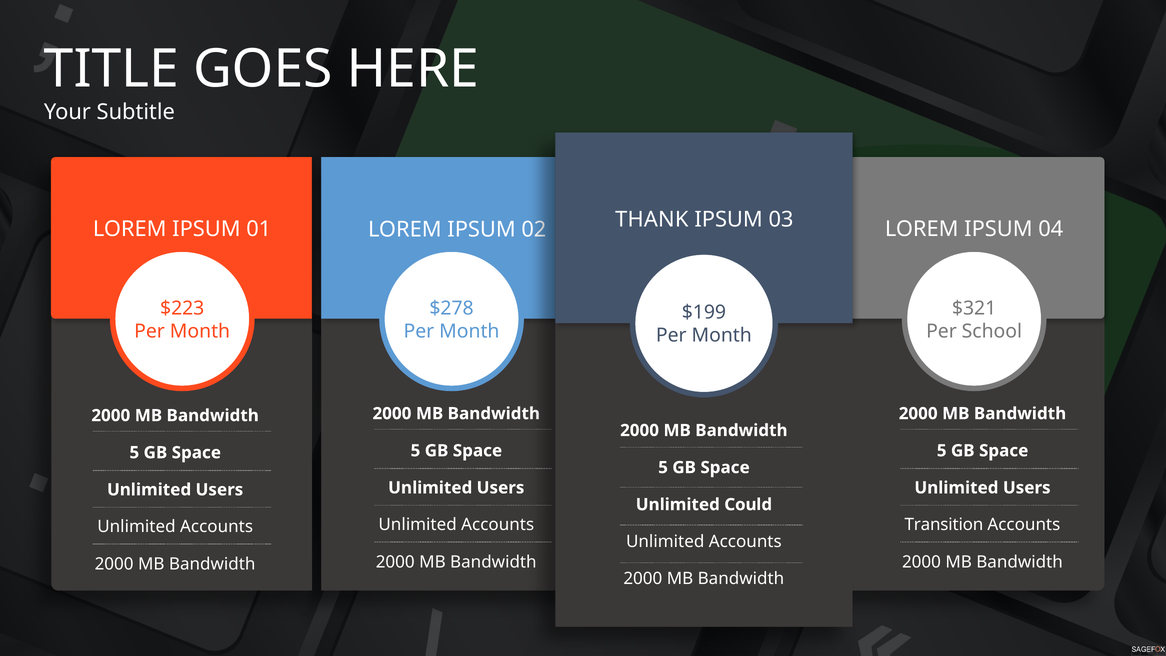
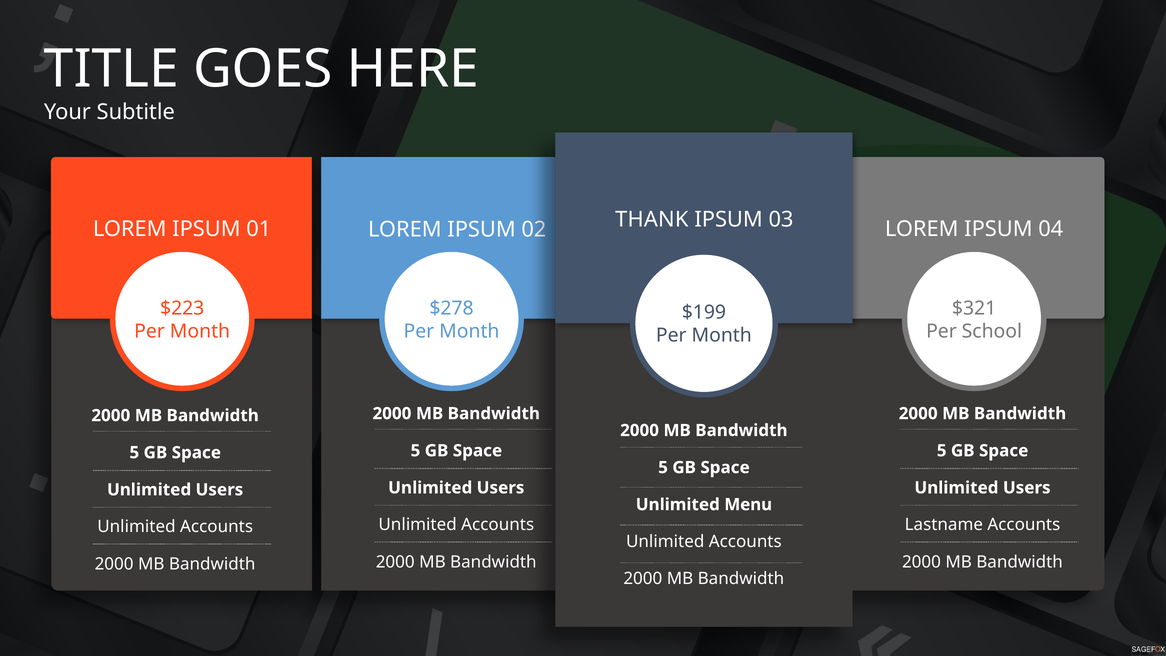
Could: Could -> Menu
Transition: Transition -> Lastname
